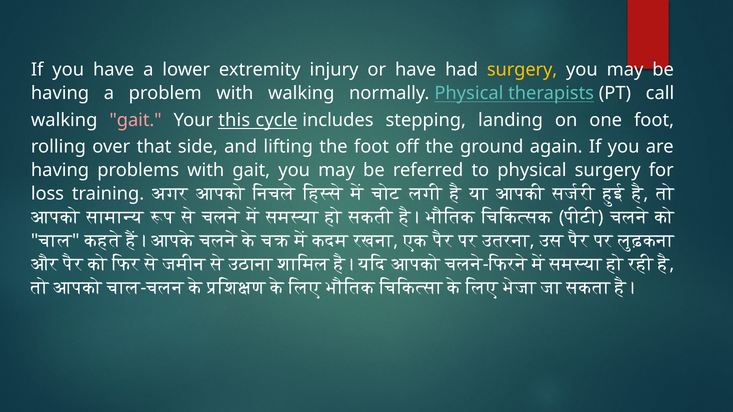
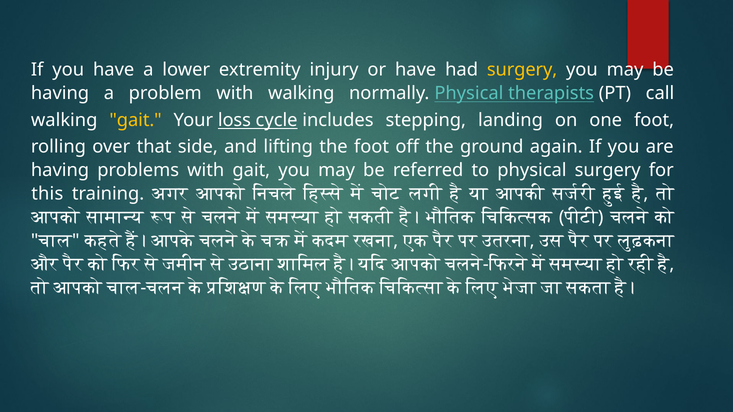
gait at (136, 120) colour: pink -> yellow
this: this -> loss
loss: loss -> this
